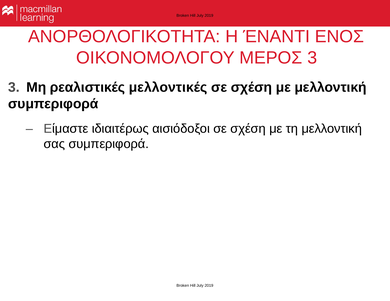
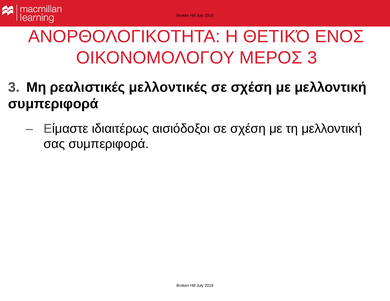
ΈΝΑΝΤΙ: ΈΝΑΝΤΙ -> ΘΕΤΙΚΌ
